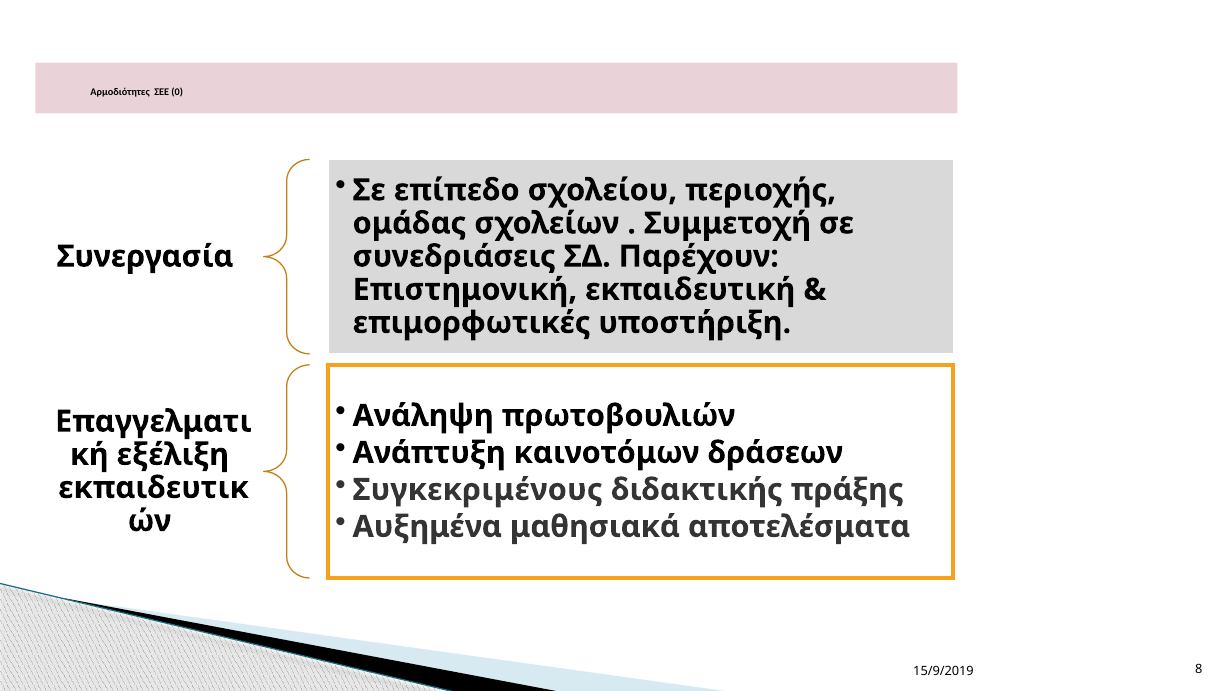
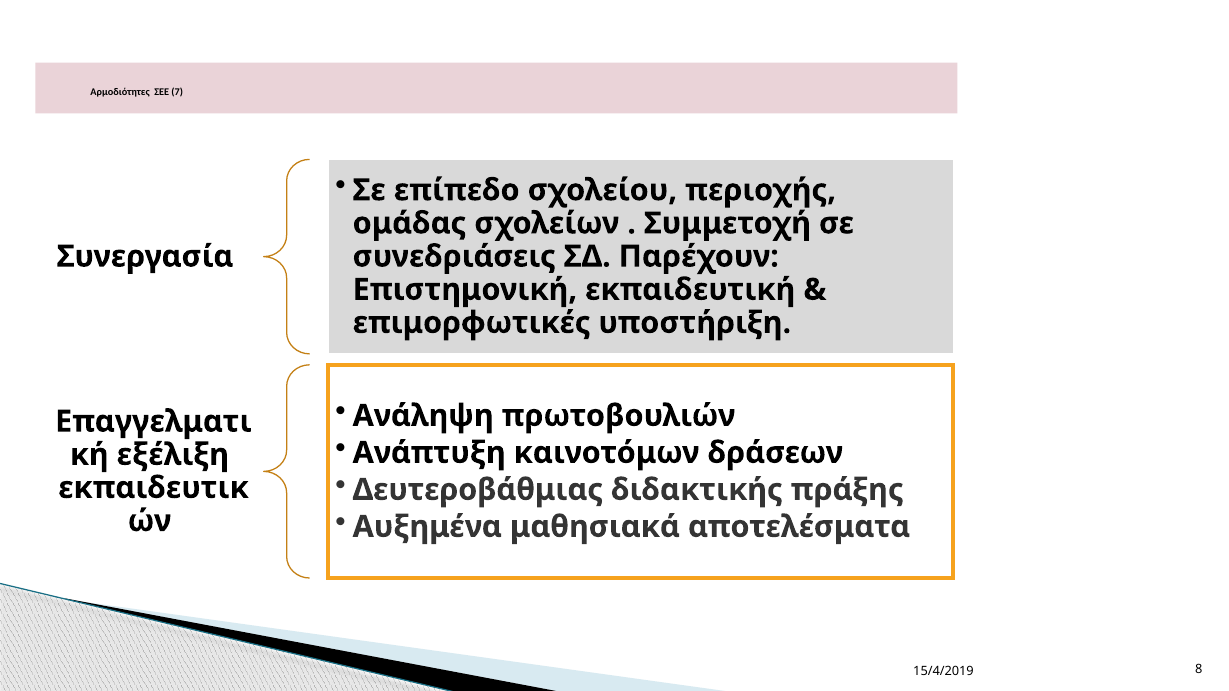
0: 0 -> 7
Συγκεκριμένους: Συγκεκριμένους -> Δευτεροβάθμιας
15/9/2019: 15/9/2019 -> 15/4/2019
